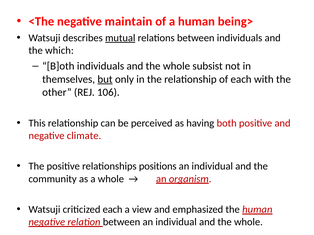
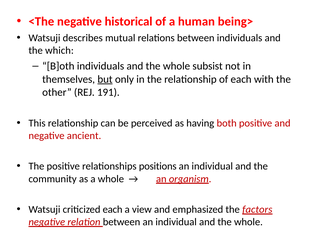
maintain: maintain -> historical
mutual underline: present -> none
106: 106 -> 191
climate: climate -> ancient
the human: human -> factors
